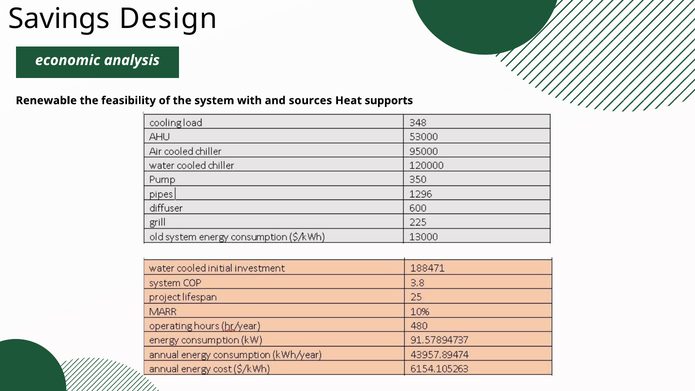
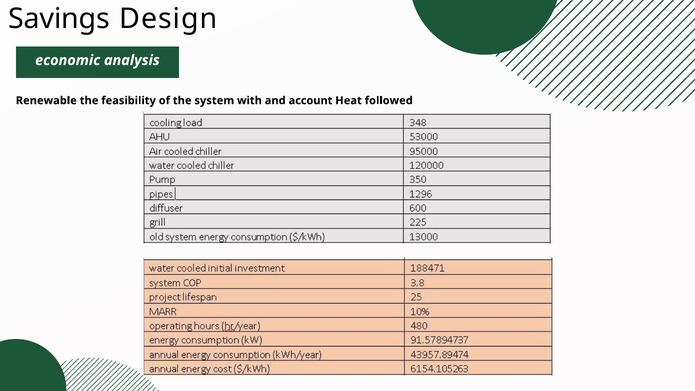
sources: sources -> account
supports: supports -> followed
